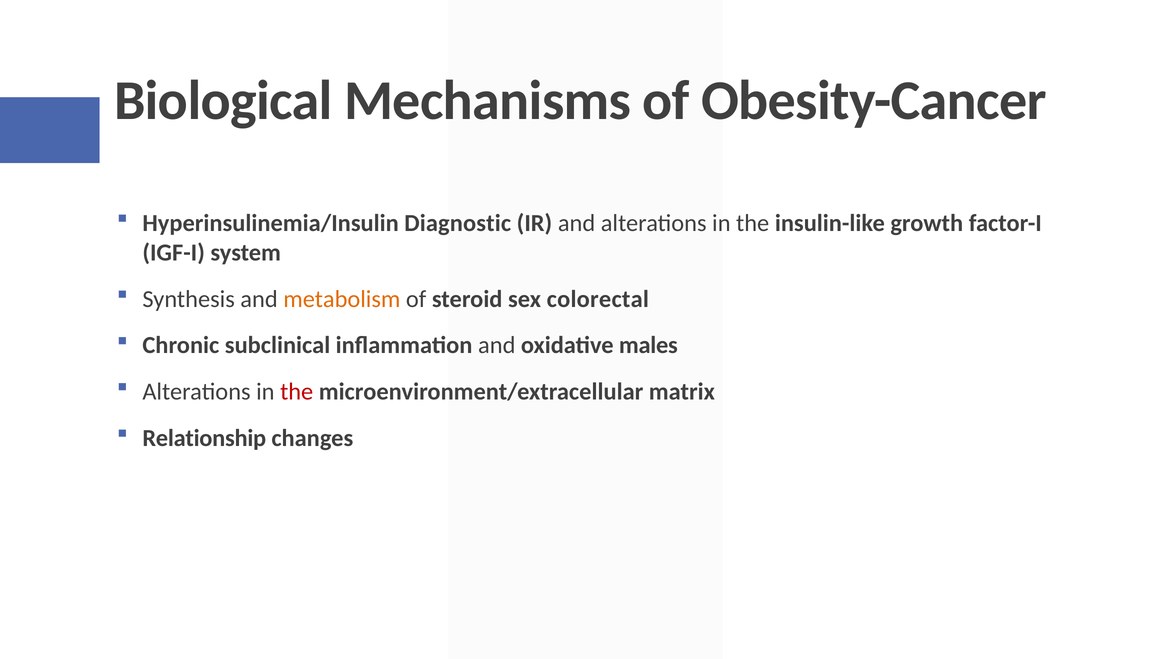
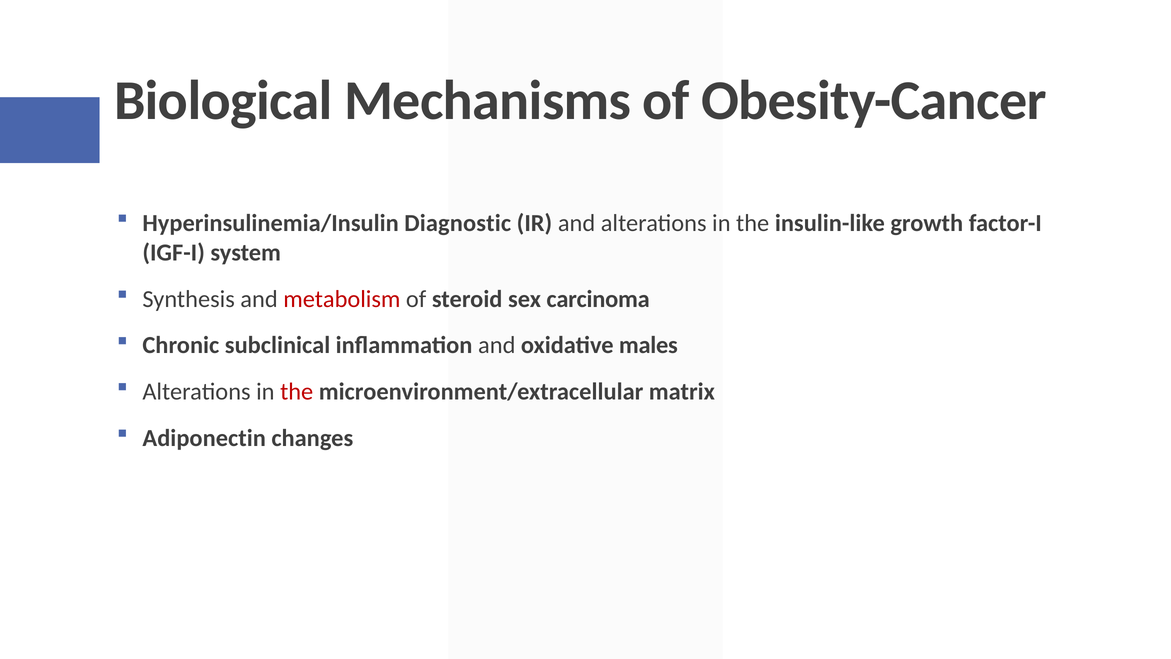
metabolism colour: orange -> red
colorectal: colorectal -> carcinoma
Relationship: Relationship -> Adiponectin
